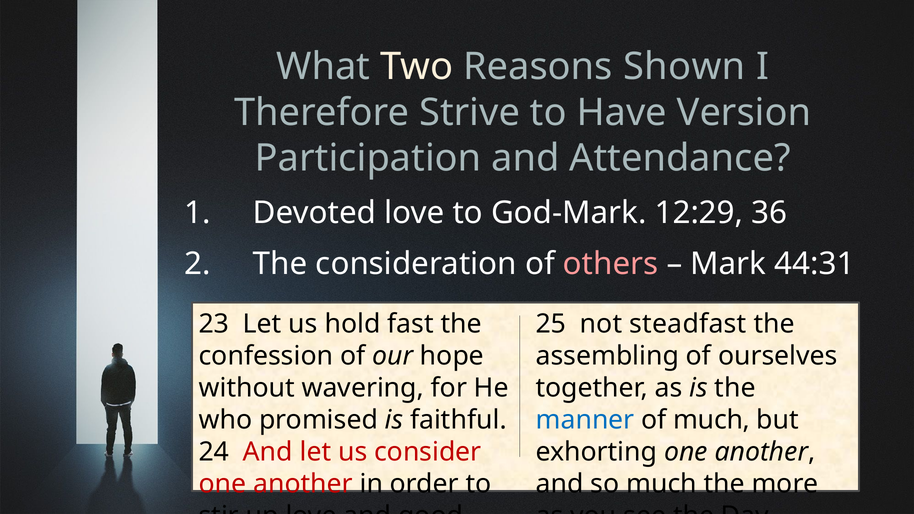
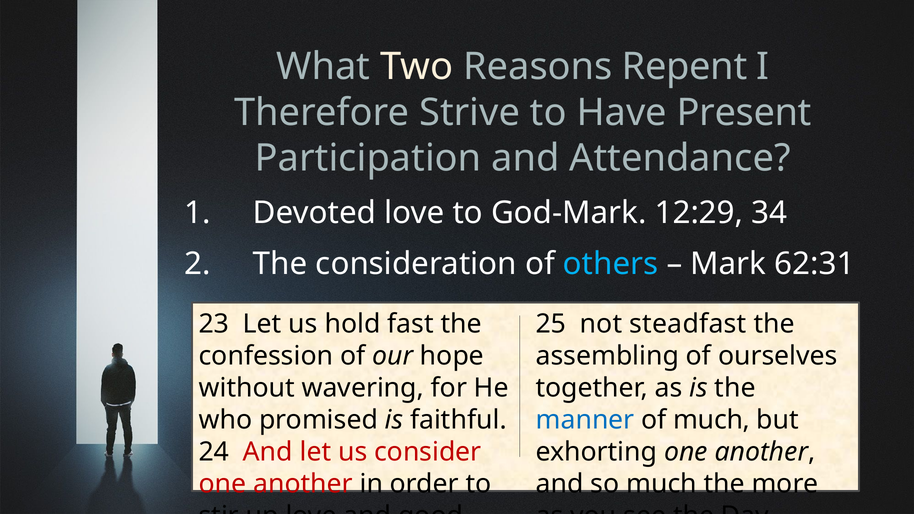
Shown: Shown -> Repent
Version: Version -> Present
36: 36 -> 34
others colour: pink -> light blue
44:31: 44:31 -> 62:31
